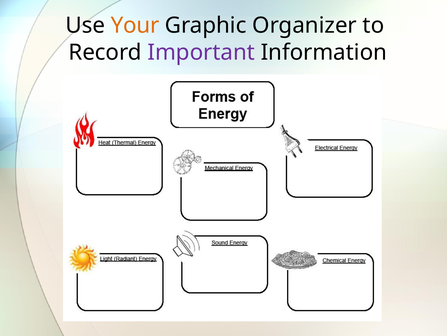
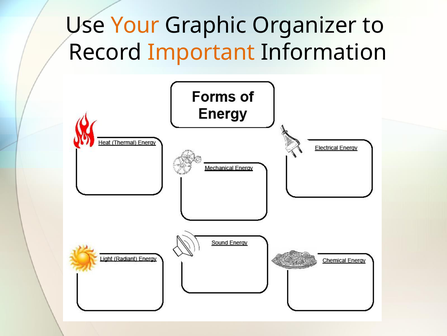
Important colour: purple -> orange
